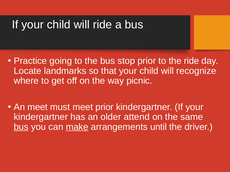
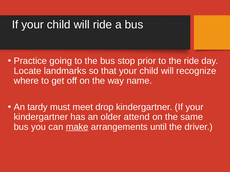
picnic: picnic -> name
An meet: meet -> tardy
meet prior: prior -> drop
bus at (21, 127) underline: present -> none
